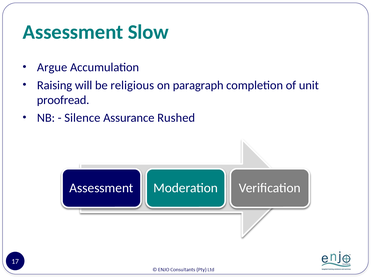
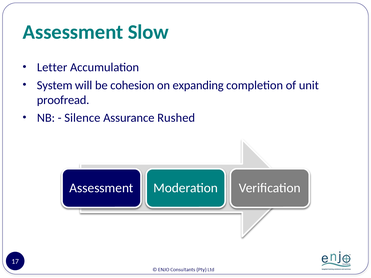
Argue: Argue -> Letter
Raising: Raising -> System
religious: religious -> cohesion
paragraph: paragraph -> expanding
